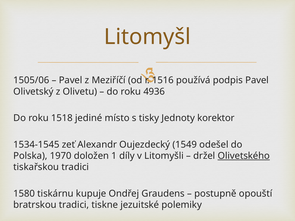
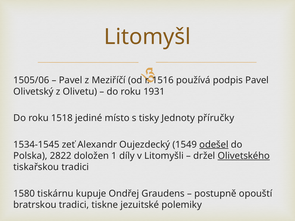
4936: 4936 -> 1931
korektor: korektor -> příručky
odešel underline: none -> present
1970: 1970 -> 2822
